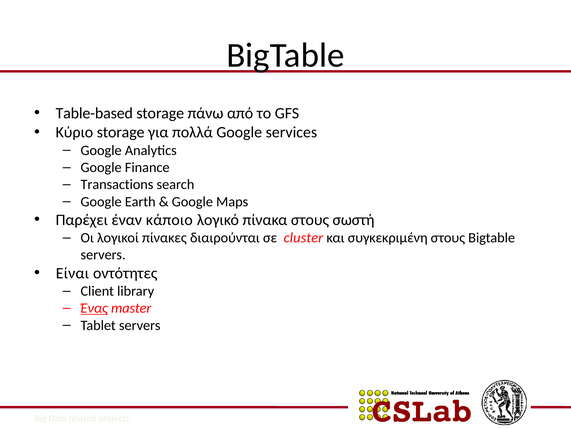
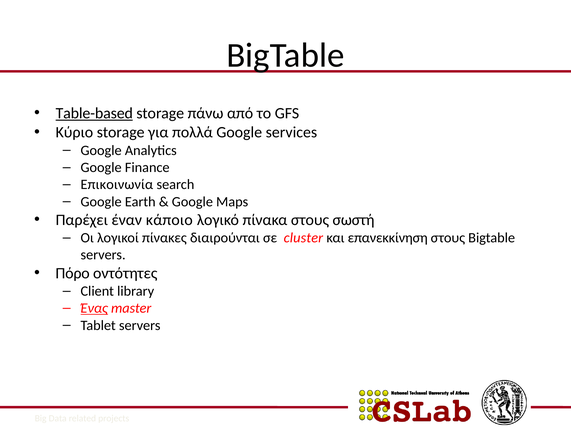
Table-based underline: none -> present
Transactions: Transactions -> Επικοινωνία
συγκεκριμένη: συγκεκριμένη -> επανεκκίνηση
Είναι: Είναι -> Πόρο
